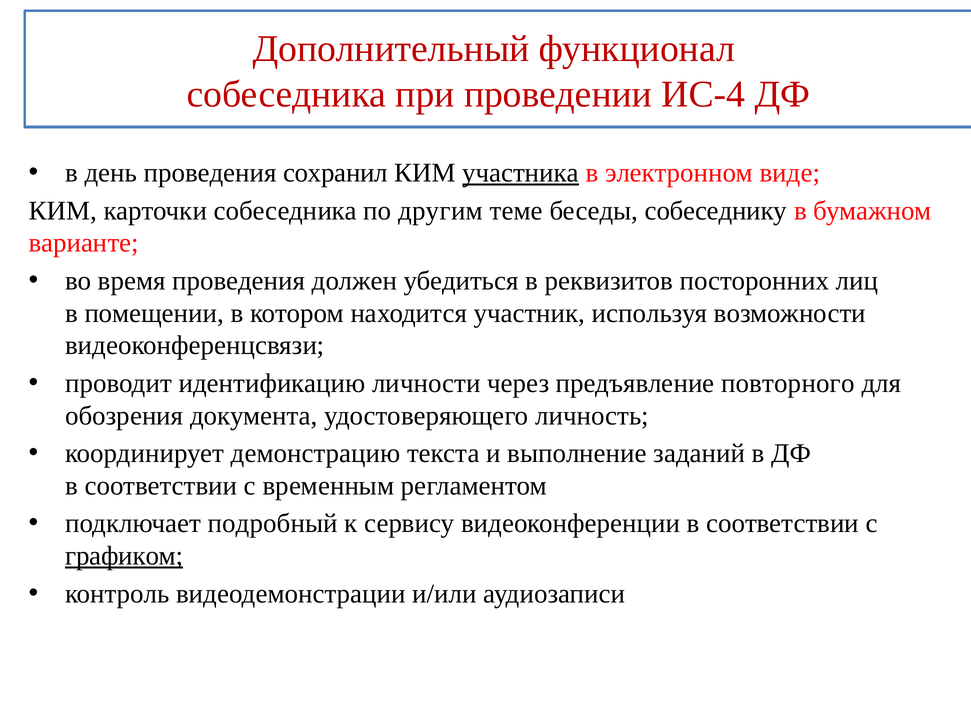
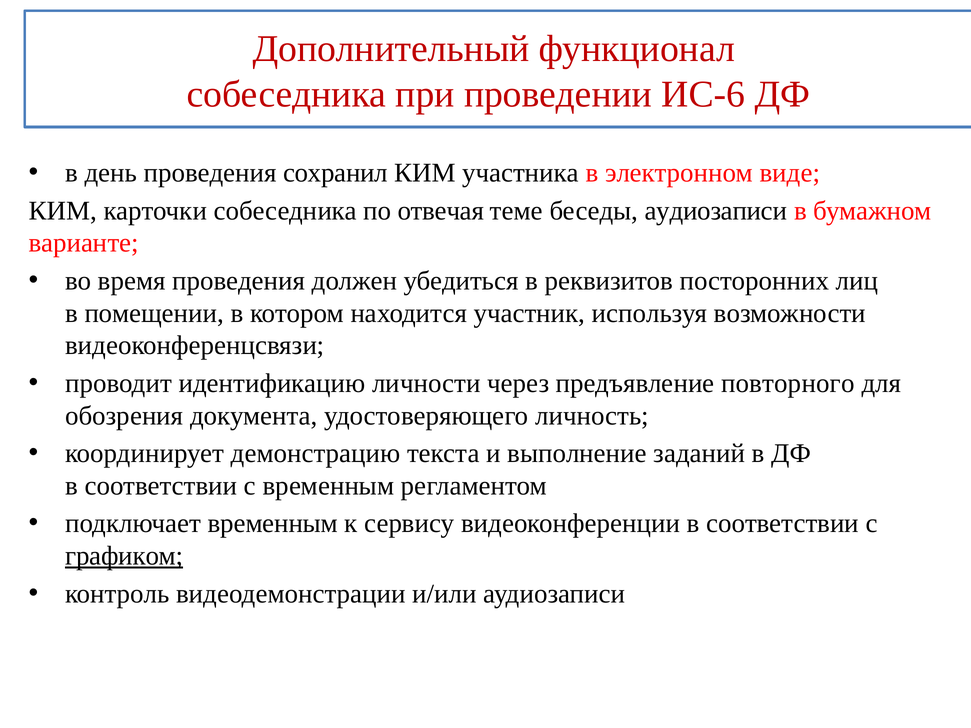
ИС-4: ИС-4 -> ИС-6
участника underline: present -> none
другим: другим -> отвечая
беседы собеседнику: собеседнику -> аудиозаписи
подключает подробный: подробный -> временным
